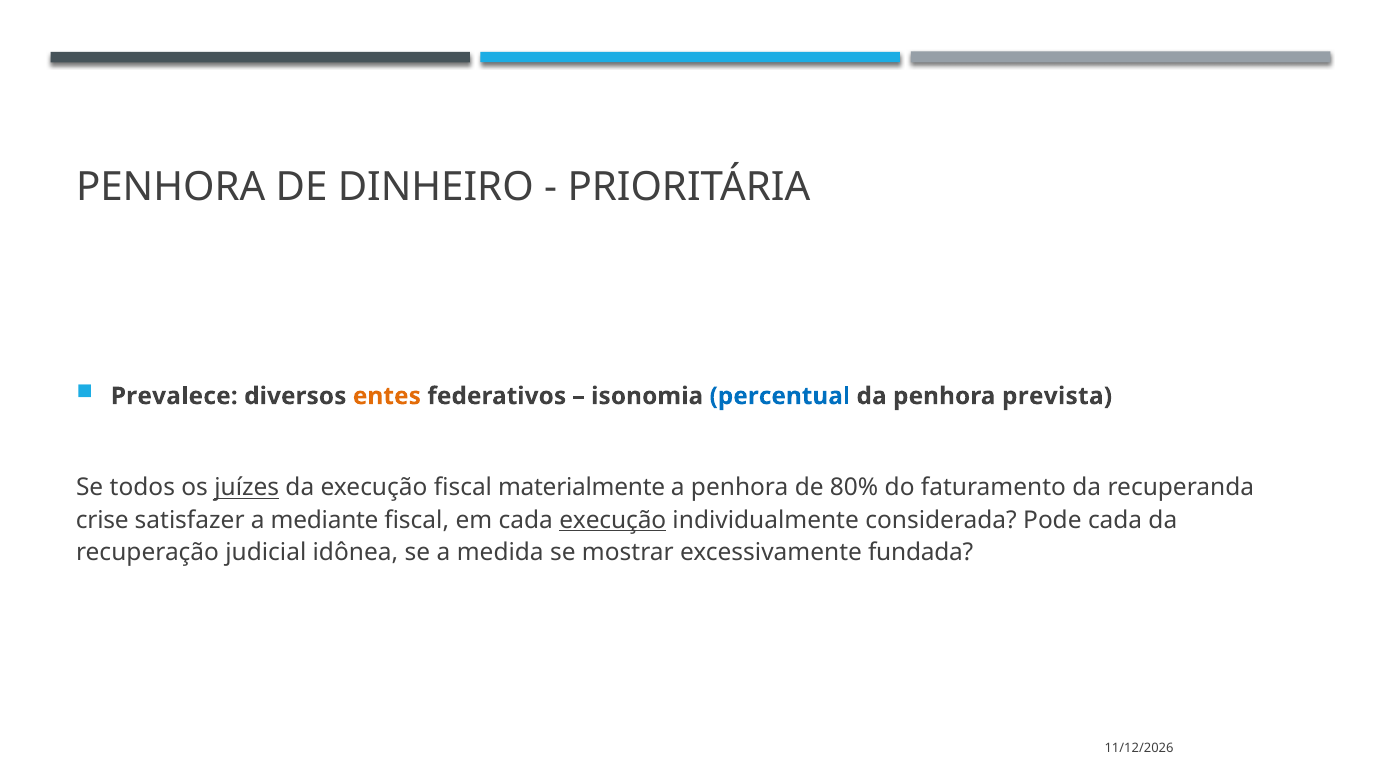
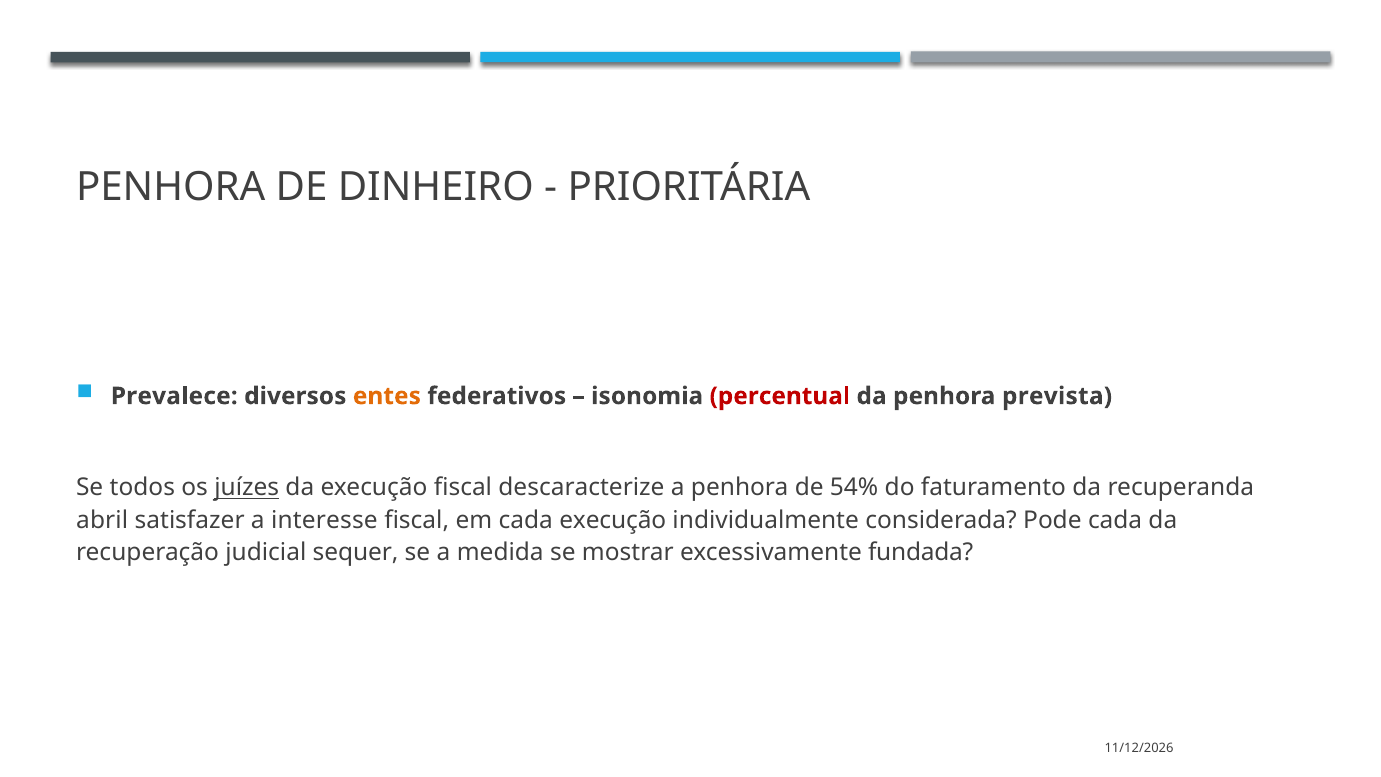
percentual colour: blue -> red
materialmente: materialmente -> descaracterize
80%: 80% -> 54%
crise: crise -> abril
mediante: mediante -> interesse
execução at (613, 520) underline: present -> none
idônea: idônea -> sequer
